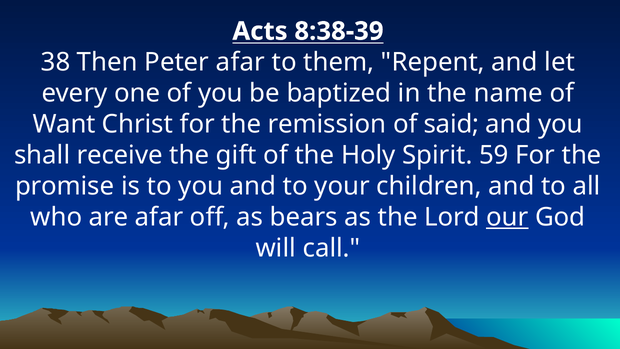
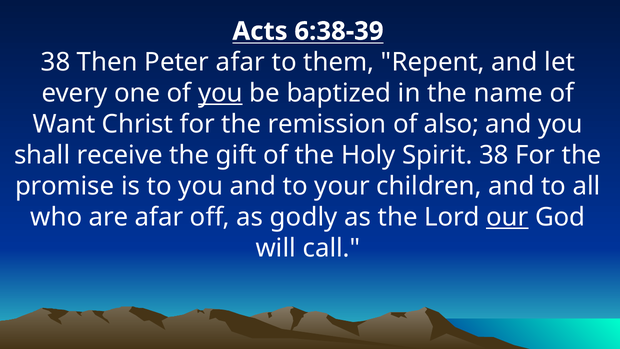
8:38-39: 8:38-39 -> 6:38-39
you at (220, 93) underline: none -> present
said: said -> also
Spirit 59: 59 -> 38
bears: bears -> godly
